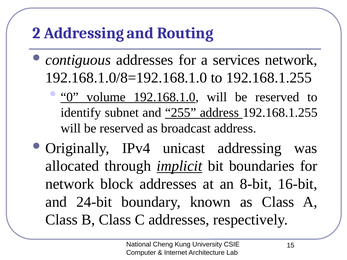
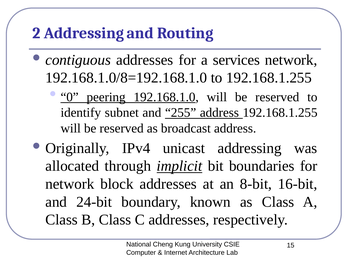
volume: volume -> peering
